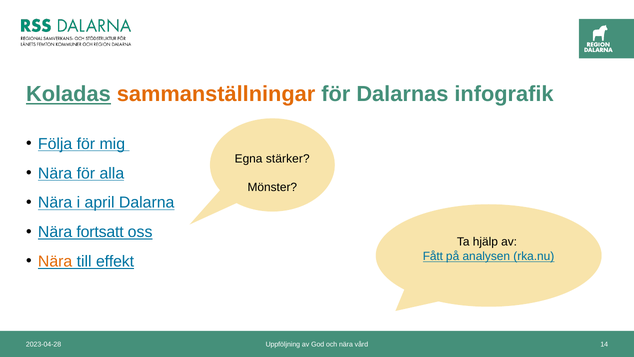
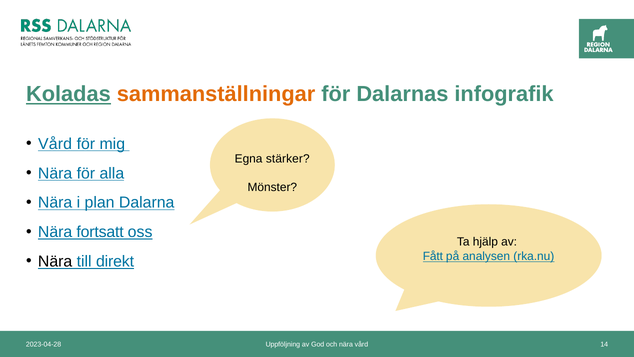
Följa at (55, 144): Följa -> Vård
april: april -> plan
Nära at (55, 261) colour: orange -> black
effekt: effekt -> direkt
